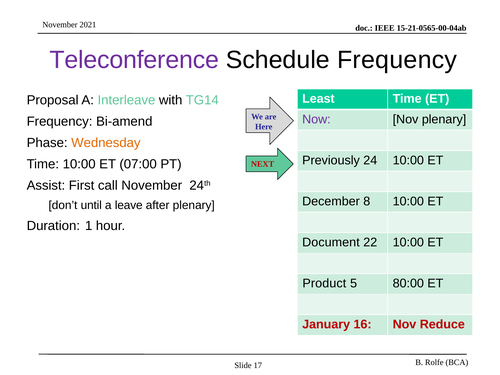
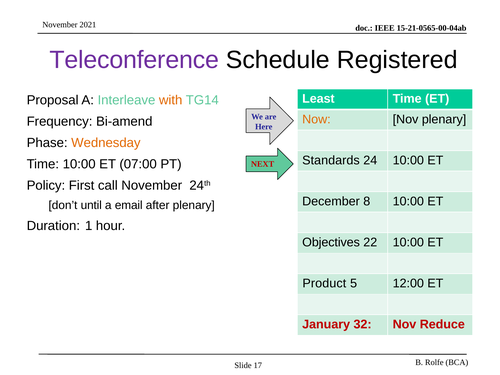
Schedule Frequency: Frequency -> Registered
with colour: black -> orange
Now colour: purple -> orange
Previously: Previously -> Standards
Assist: Assist -> Policy
leave: leave -> email
Document: Document -> Objectives
80:00: 80:00 -> 12:00
16: 16 -> 32
